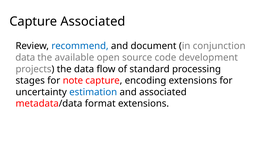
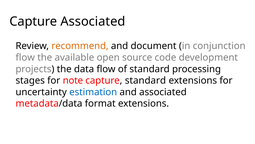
recommend colour: blue -> orange
data at (25, 57): data -> flow
capture encoding: encoding -> standard
